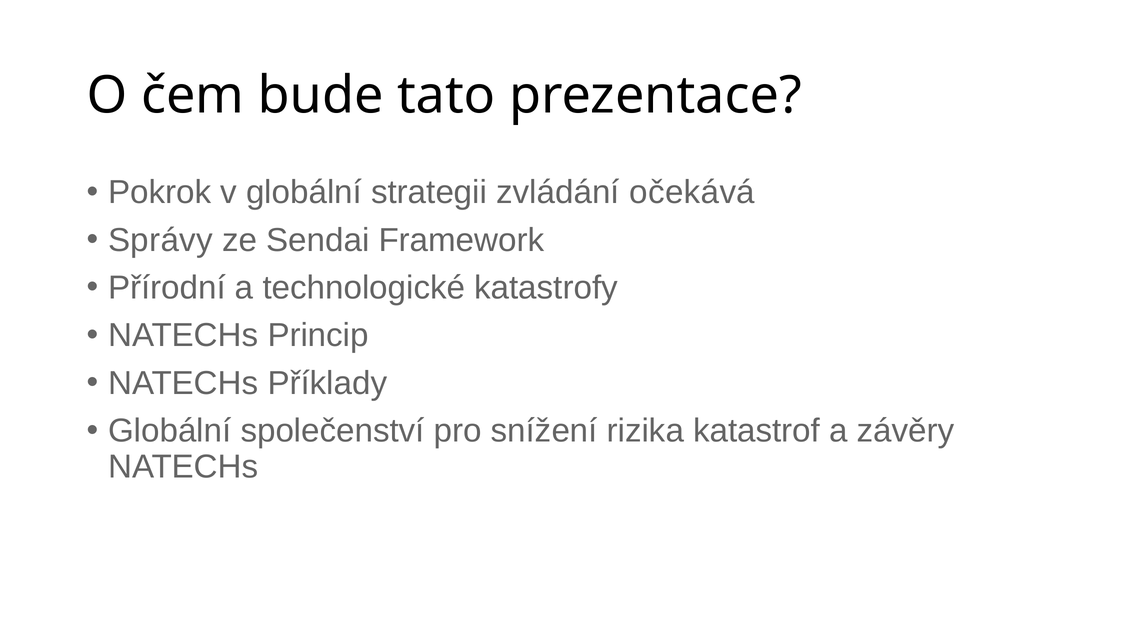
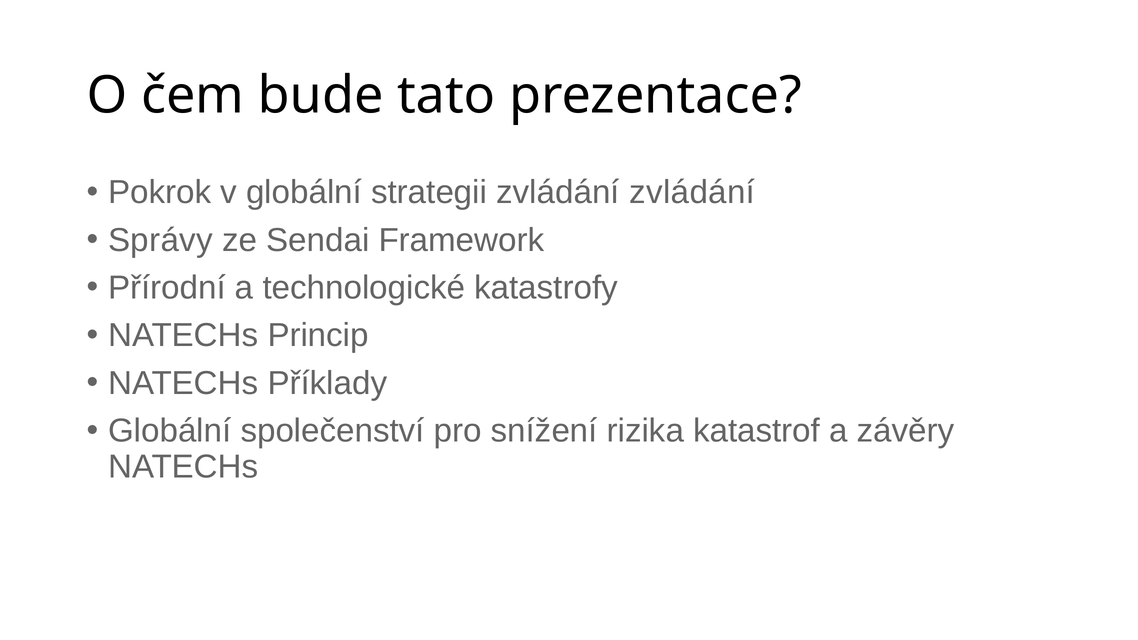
zvládání očekává: očekává -> zvládání
